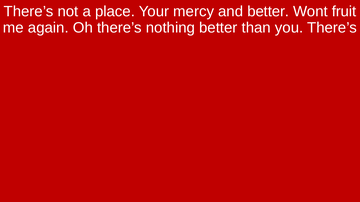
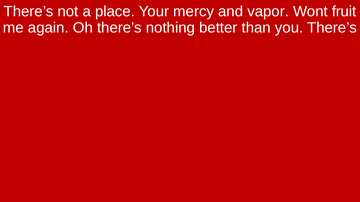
and better: better -> vapor
